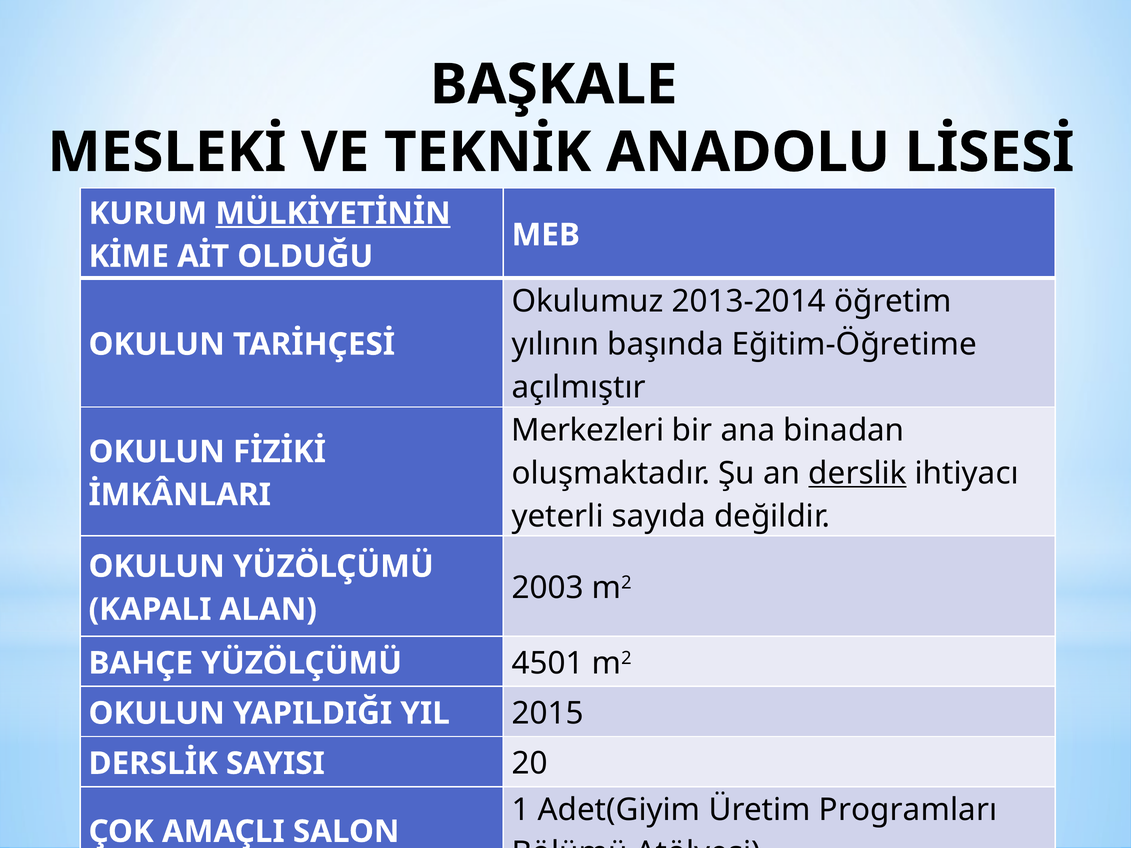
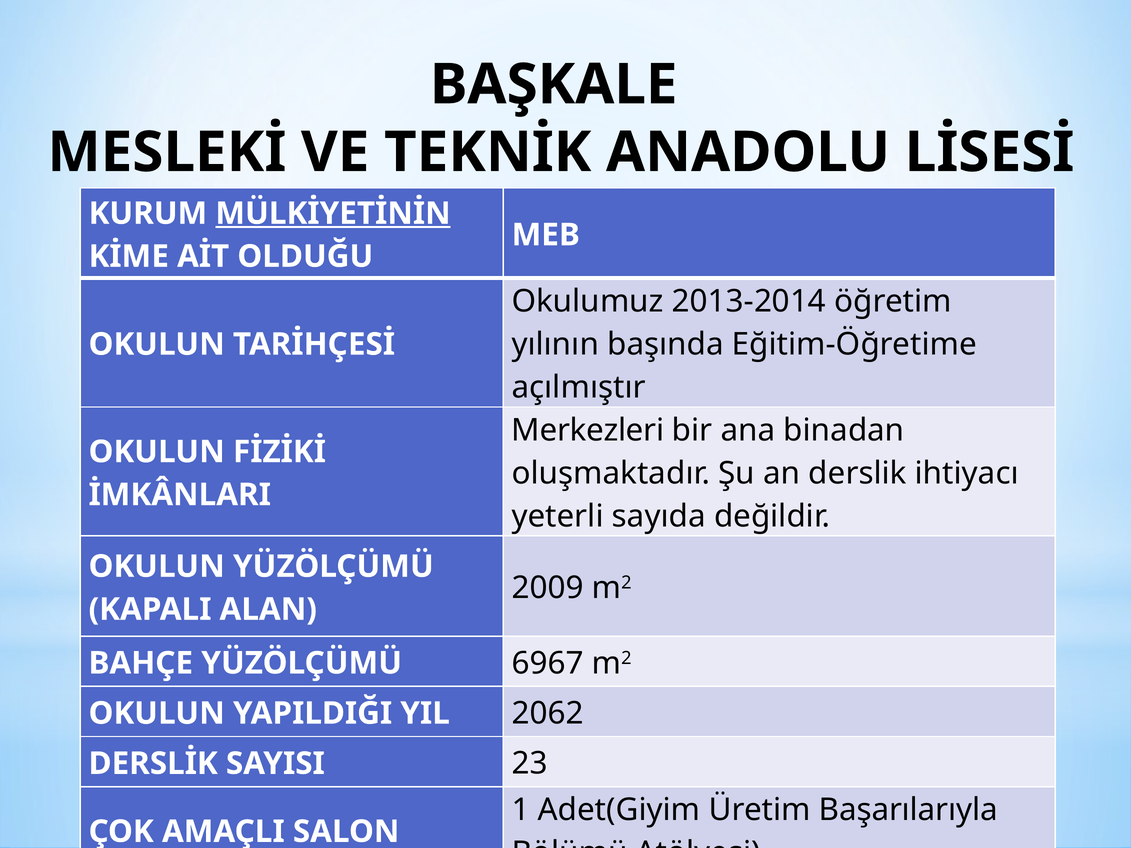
derslik underline: present -> none
2003: 2003 -> 2009
4501: 4501 -> 6967
2015: 2015 -> 2062
20: 20 -> 23
Programları: Programları -> Başarılarıyla
